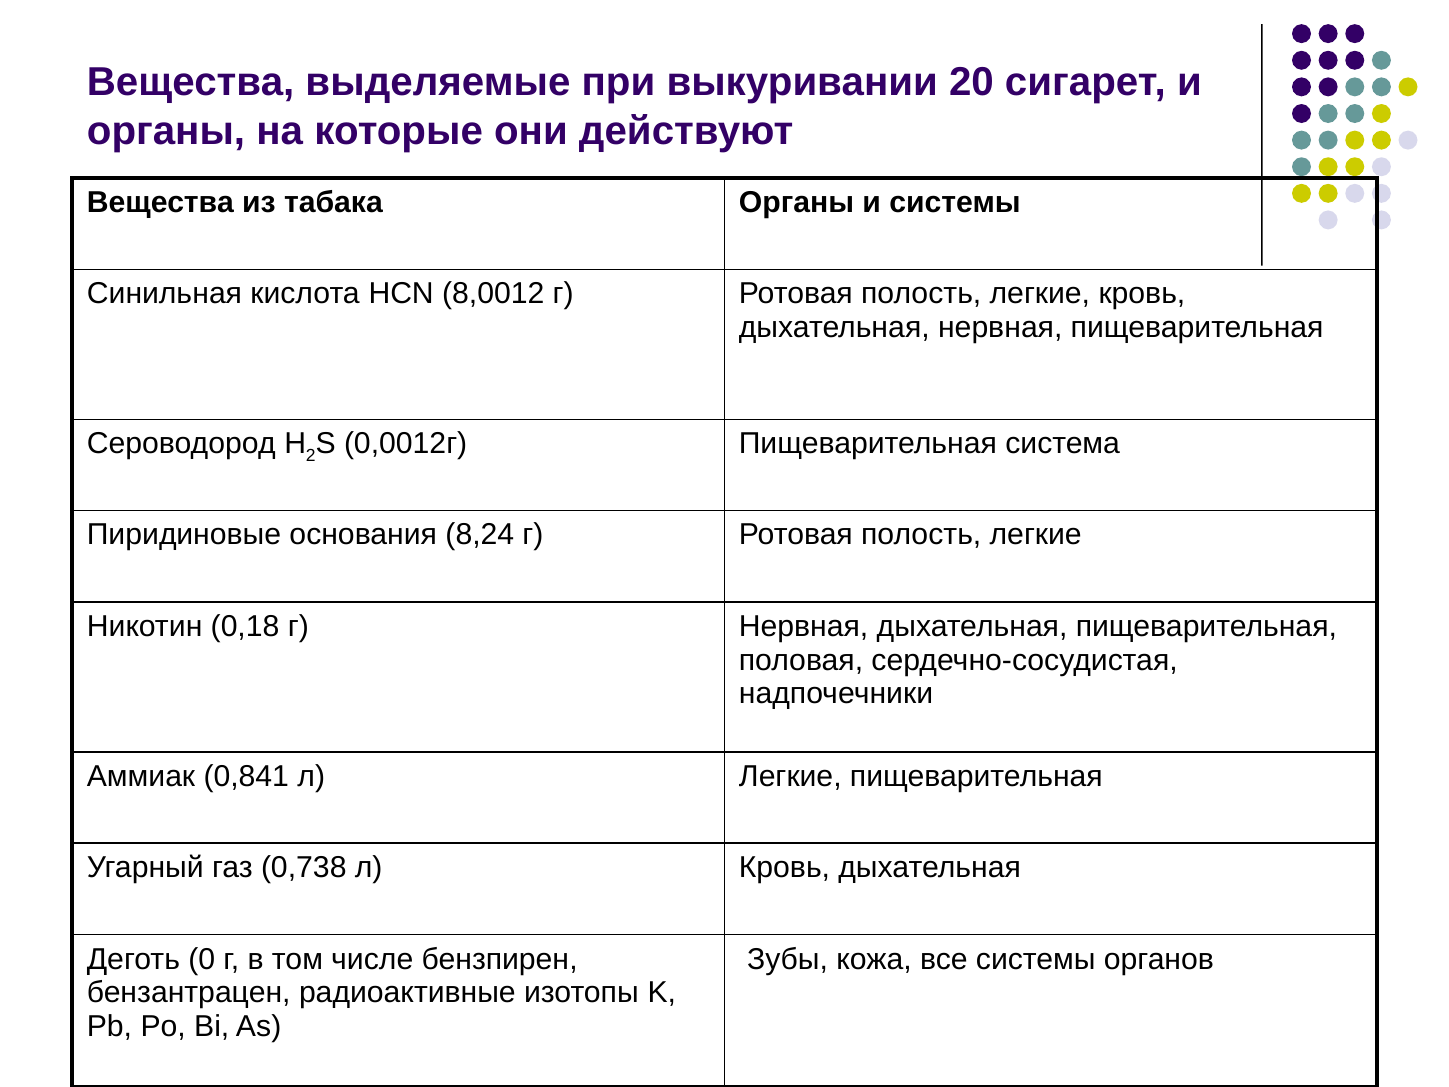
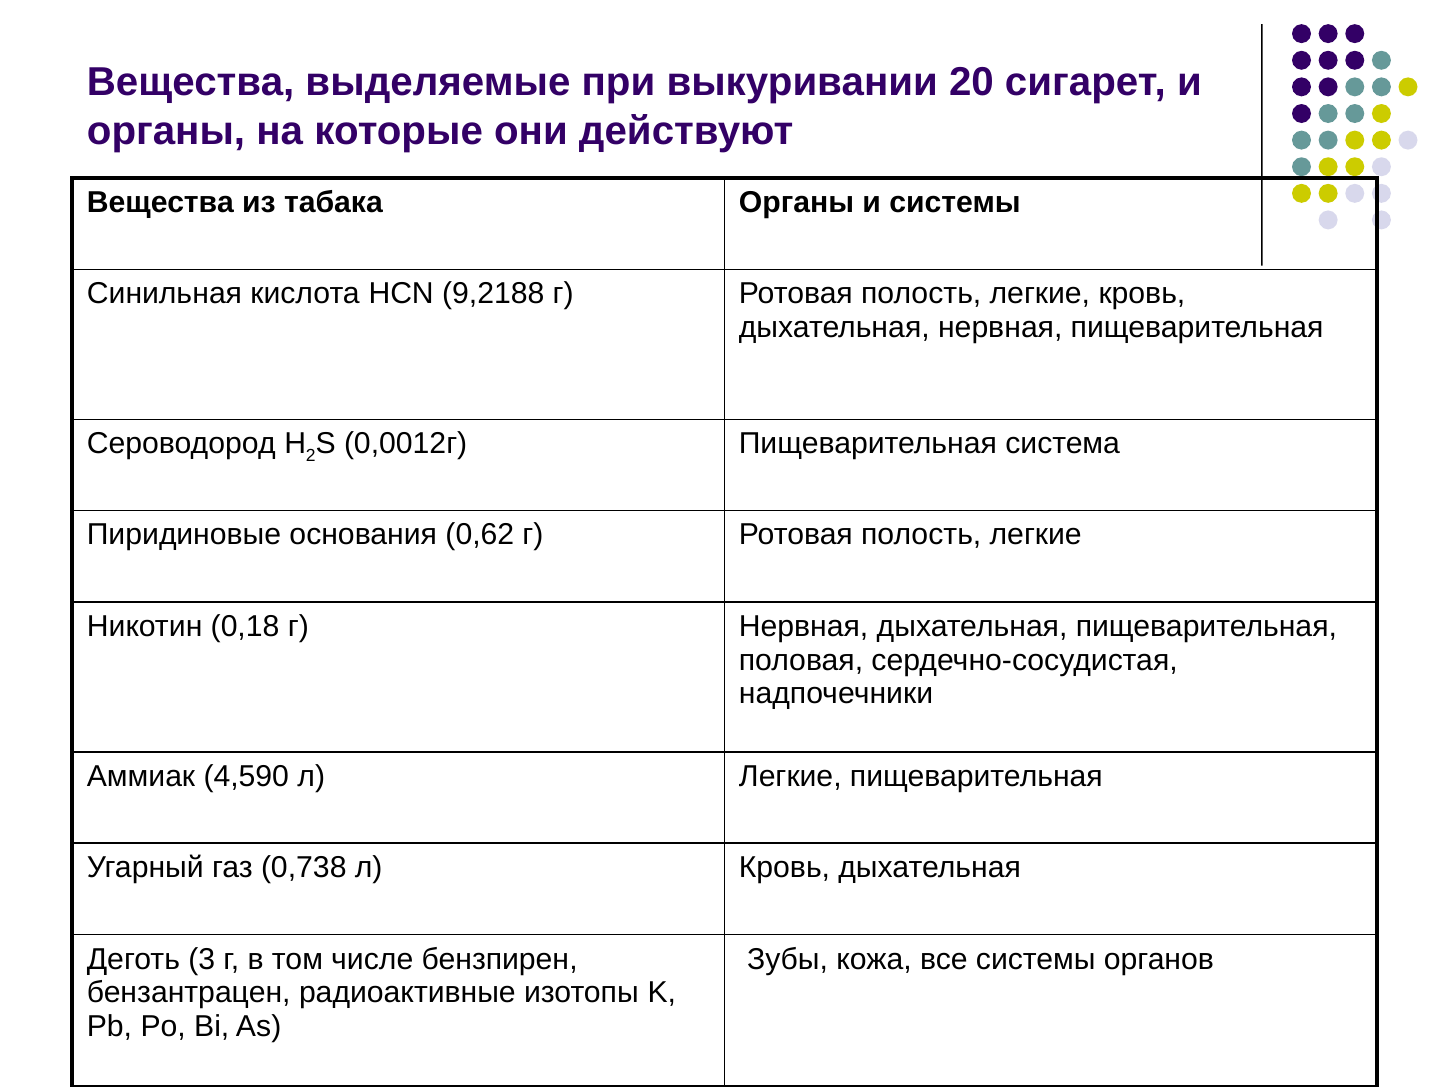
8,0012: 8,0012 -> 9,2188
8,24: 8,24 -> 0,62
0,841: 0,841 -> 4,590
0: 0 -> 3
